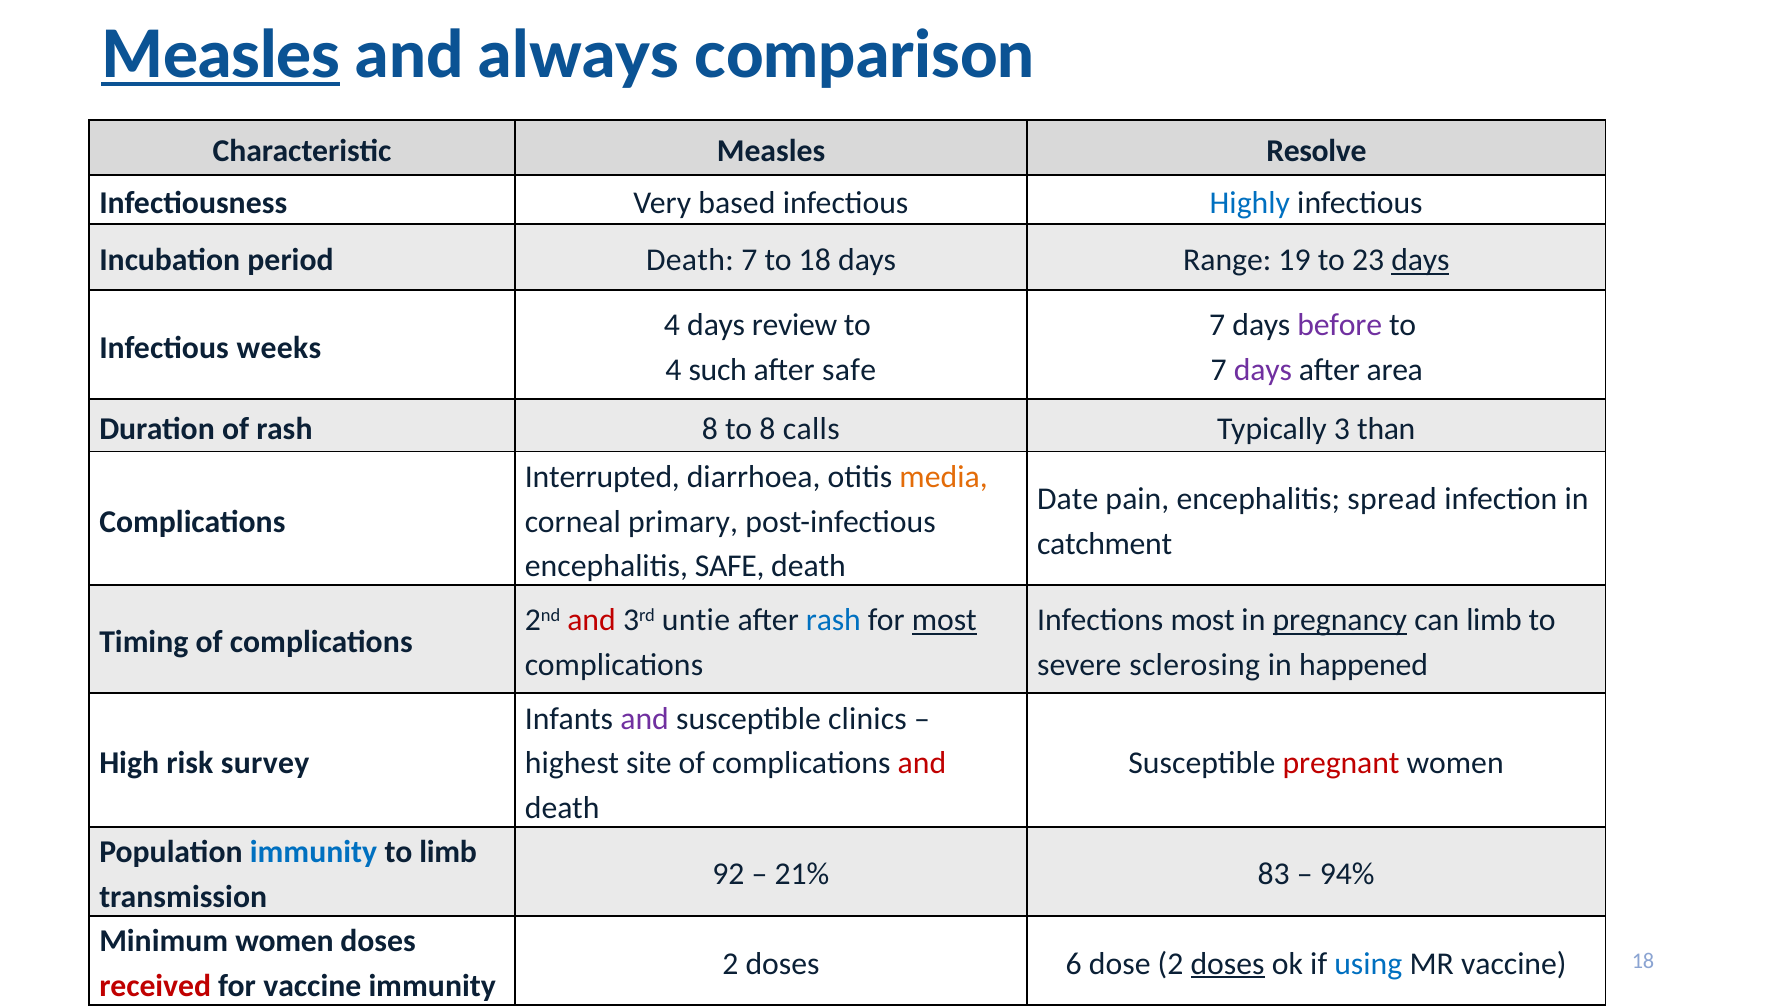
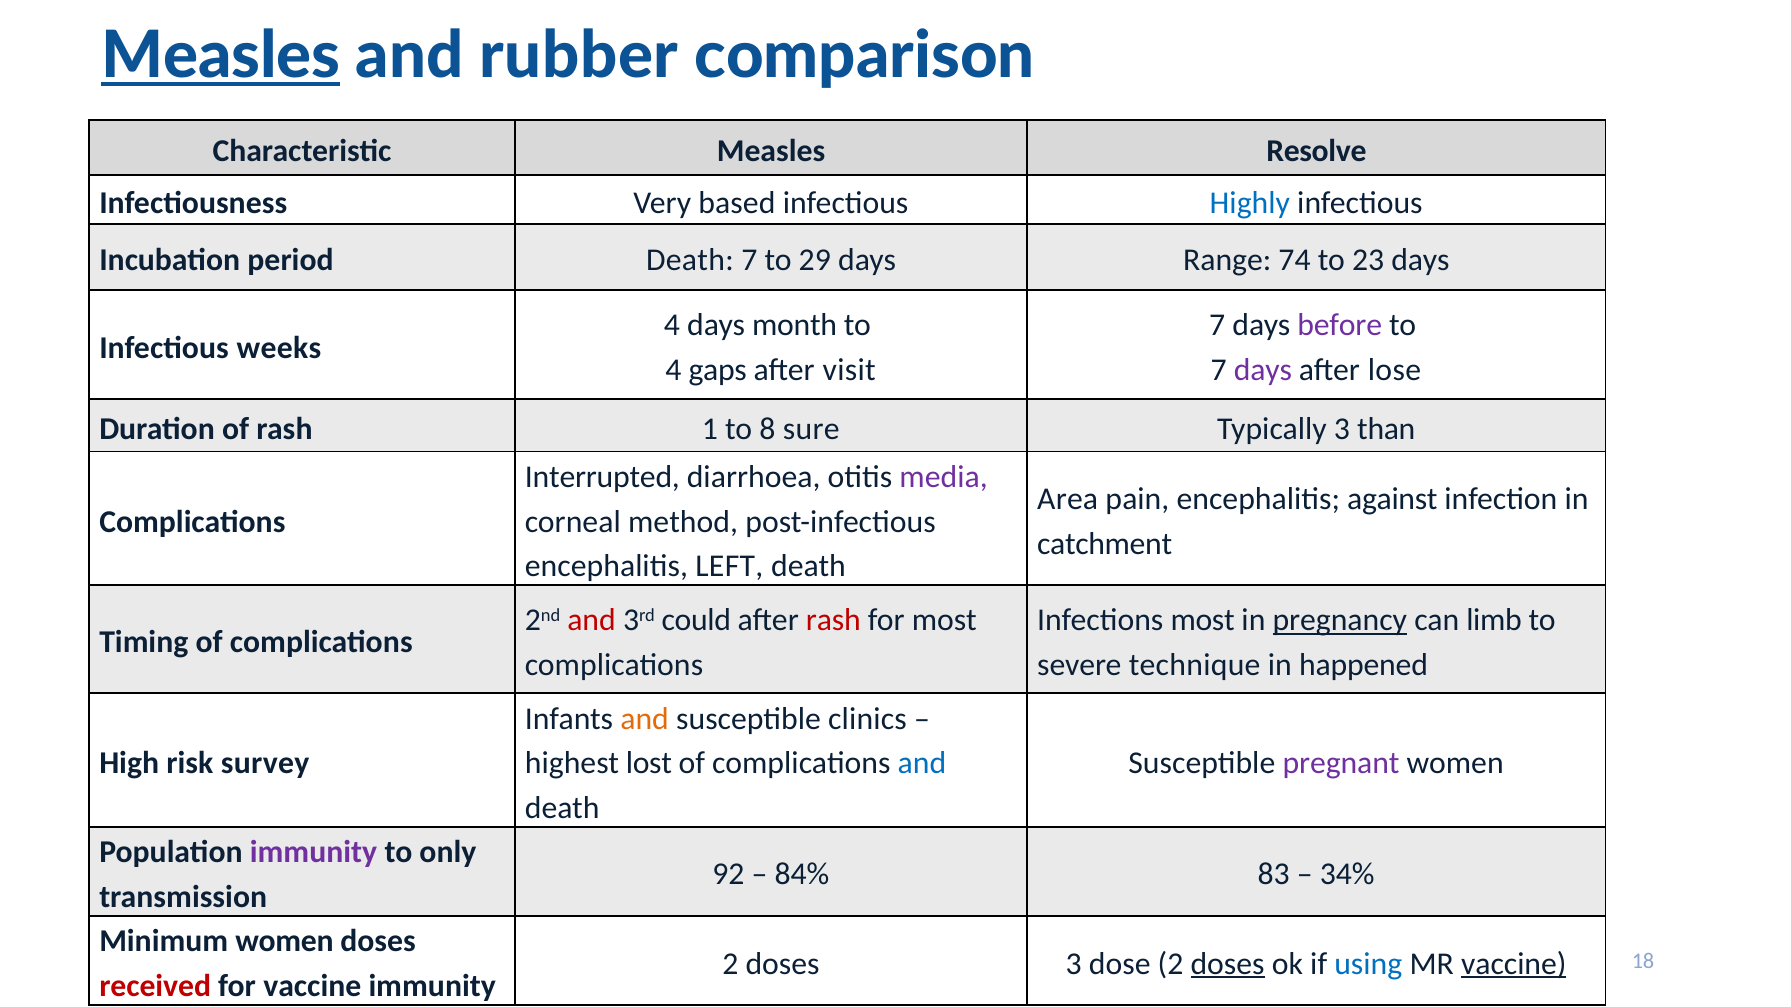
always: always -> rubber
to 18: 18 -> 29
19: 19 -> 74
days at (1420, 260) underline: present -> none
review: review -> month
such: such -> gaps
after safe: safe -> visit
area: area -> lose
rash 8: 8 -> 1
calls: calls -> sure
media colour: orange -> purple
Date: Date -> Area
spread: spread -> against
primary: primary -> method
encephalitis SAFE: SAFE -> LEFT
untie: untie -> could
rash at (833, 620) colour: blue -> red
most at (944, 620) underline: present -> none
sclerosing: sclerosing -> technique
and at (645, 719) colour: purple -> orange
site: site -> lost
and at (922, 764) colour: red -> blue
pregnant colour: red -> purple
immunity at (314, 853) colour: blue -> purple
to limb: limb -> only
21%: 21% -> 84%
94%: 94% -> 34%
doses 6: 6 -> 3
vaccine at (1514, 964) underline: none -> present
